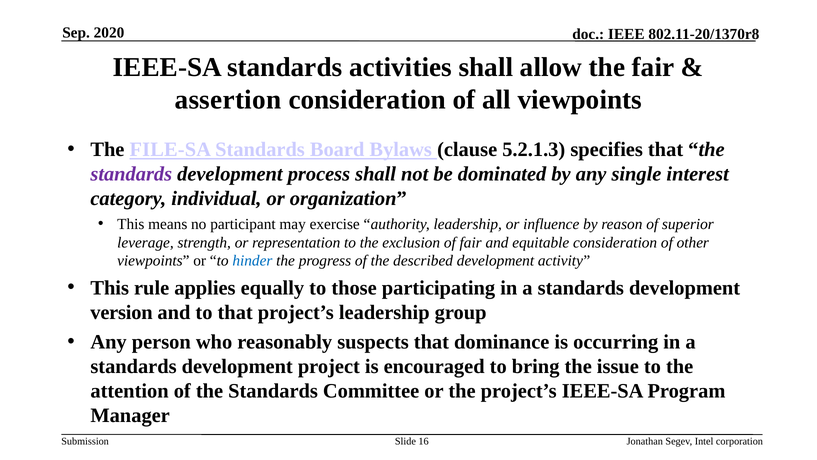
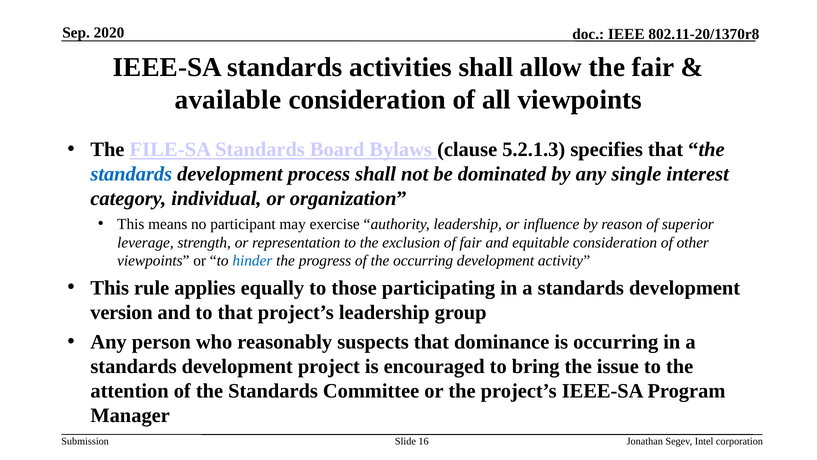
assertion: assertion -> available
standards at (131, 174) colour: purple -> blue
the described: described -> occurring
